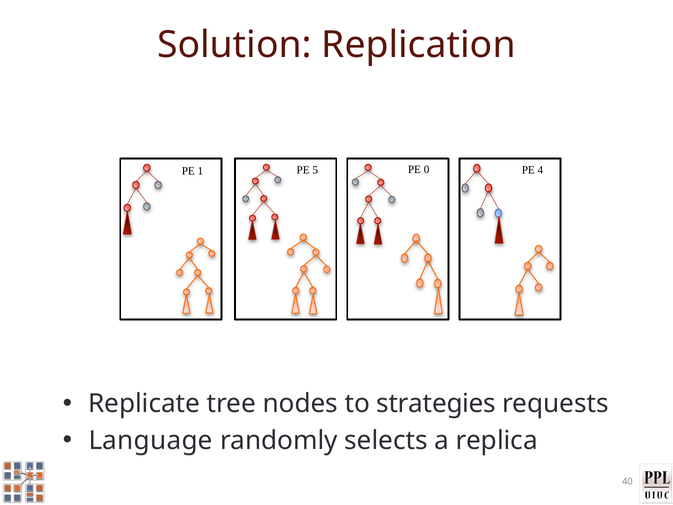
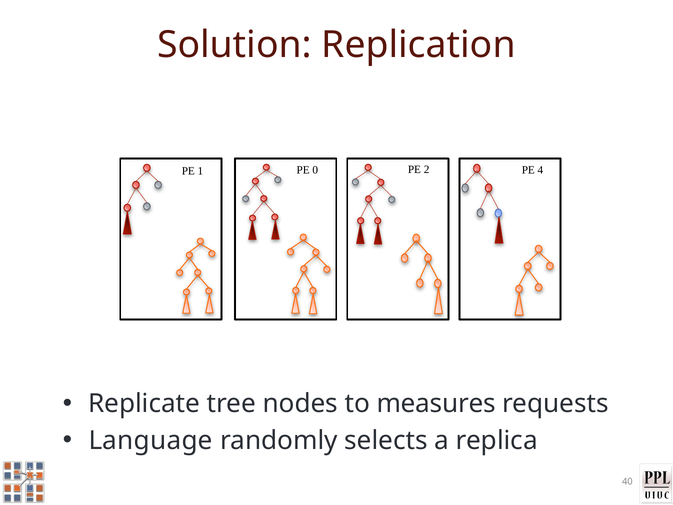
5: 5 -> 0
0: 0 -> 2
strategies: strategies -> measures
